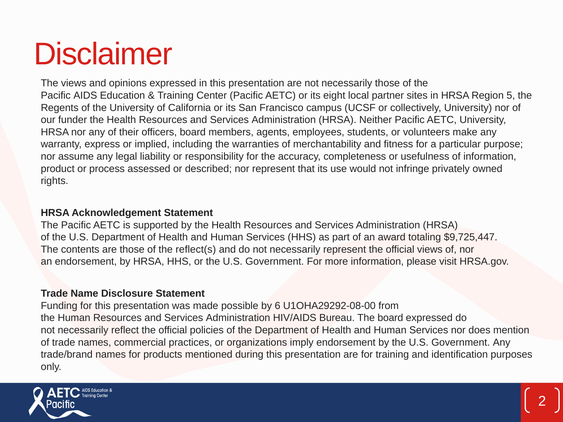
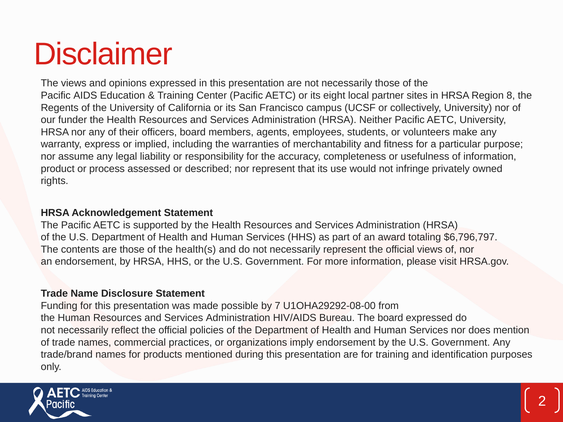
5: 5 -> 8
$9,725,447: $9,725,447 -> $6,796,797
reflect(s: reflect(s -> health(s
6: 6 -> 7
